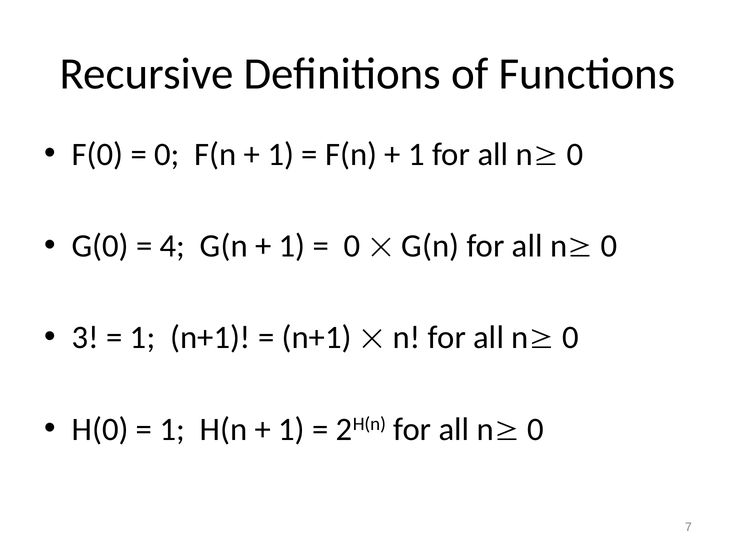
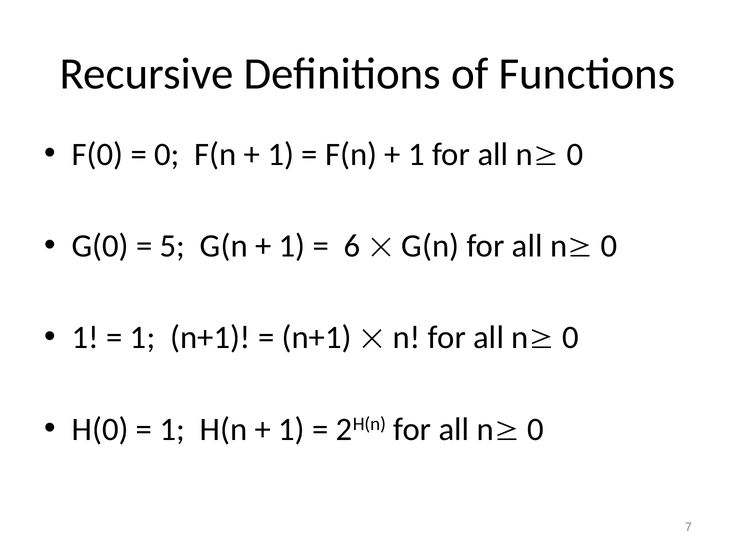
4: 4 -> 5
0 at (352, 246): 0 -> 6
3 at (85, 338): 3 -> 1
